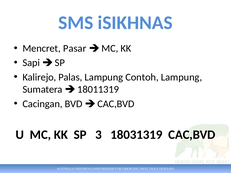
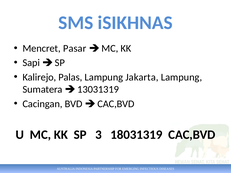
Contoh: Contoh -> Jakarta
18011319: 18011319 -> 13031319
